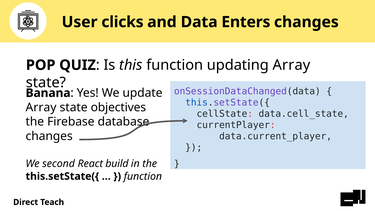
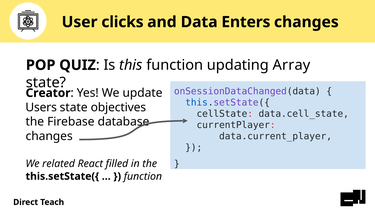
Banana: Banana -> Creator
Array at (41, 107): Array -> Users
second: second -> related
build: build -> filled
